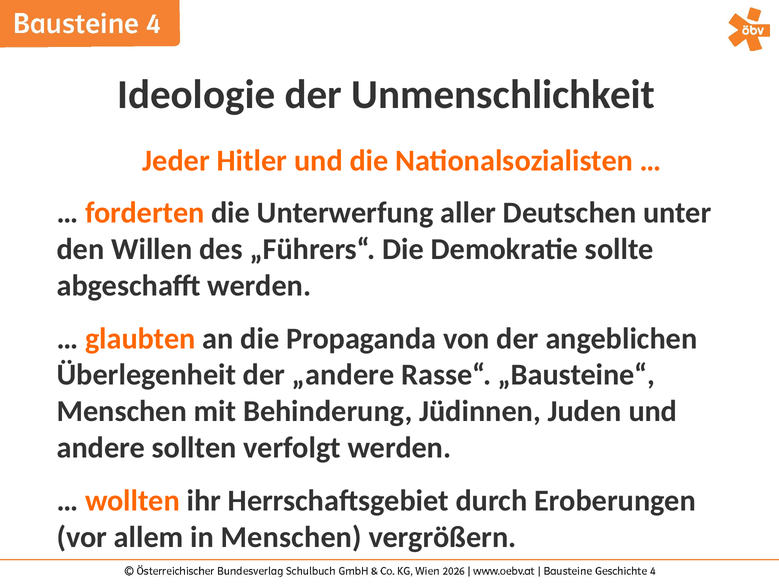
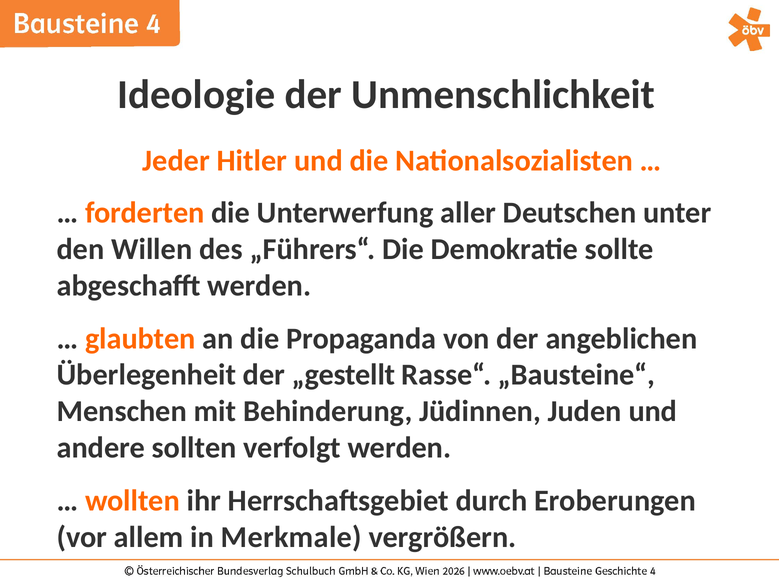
„andere: „andere -> „gestellt
in Menschen: Menschen -> Merkmale
